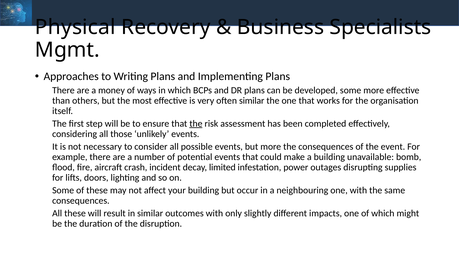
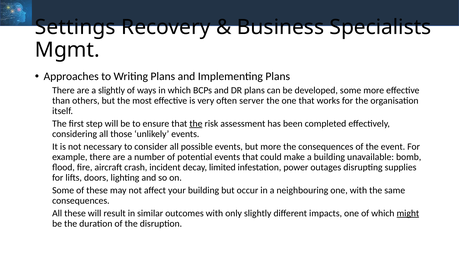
Physical: Physical -> Settings
a money: money -> slightly
often similar: similar -> server
might underline: none -> present
